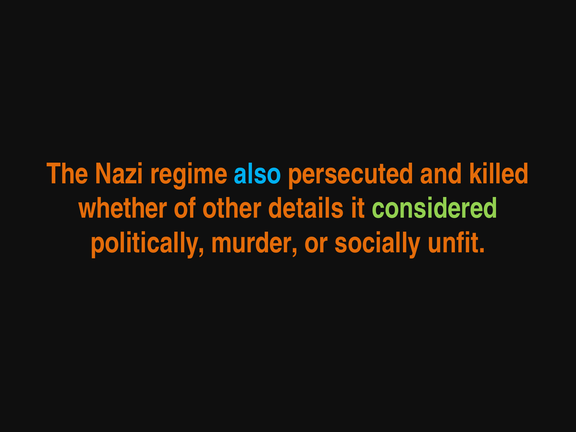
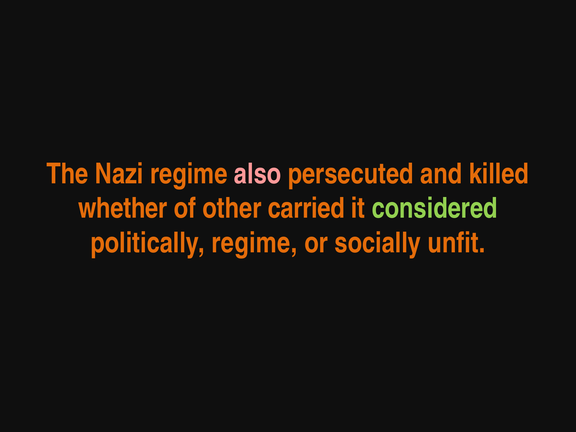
also colour: light blue -> pink
details: details -> carried
politically murder: murder -> regime
